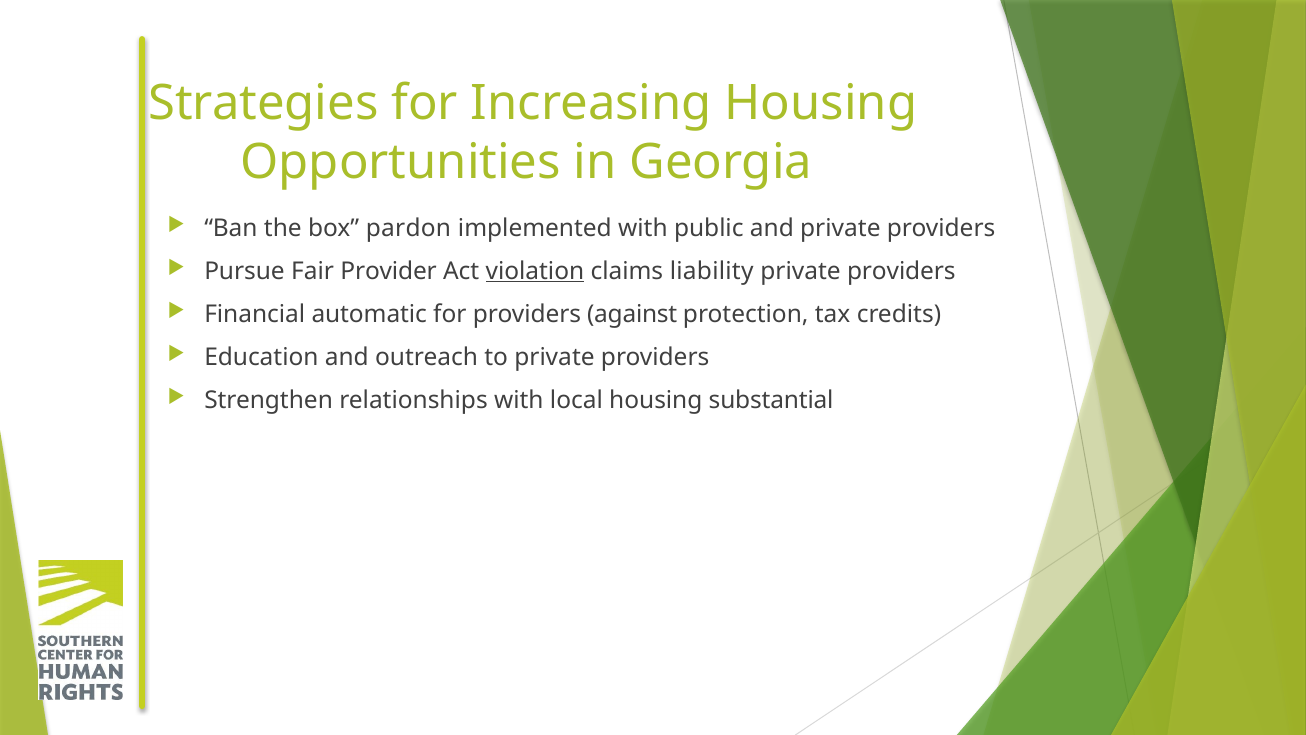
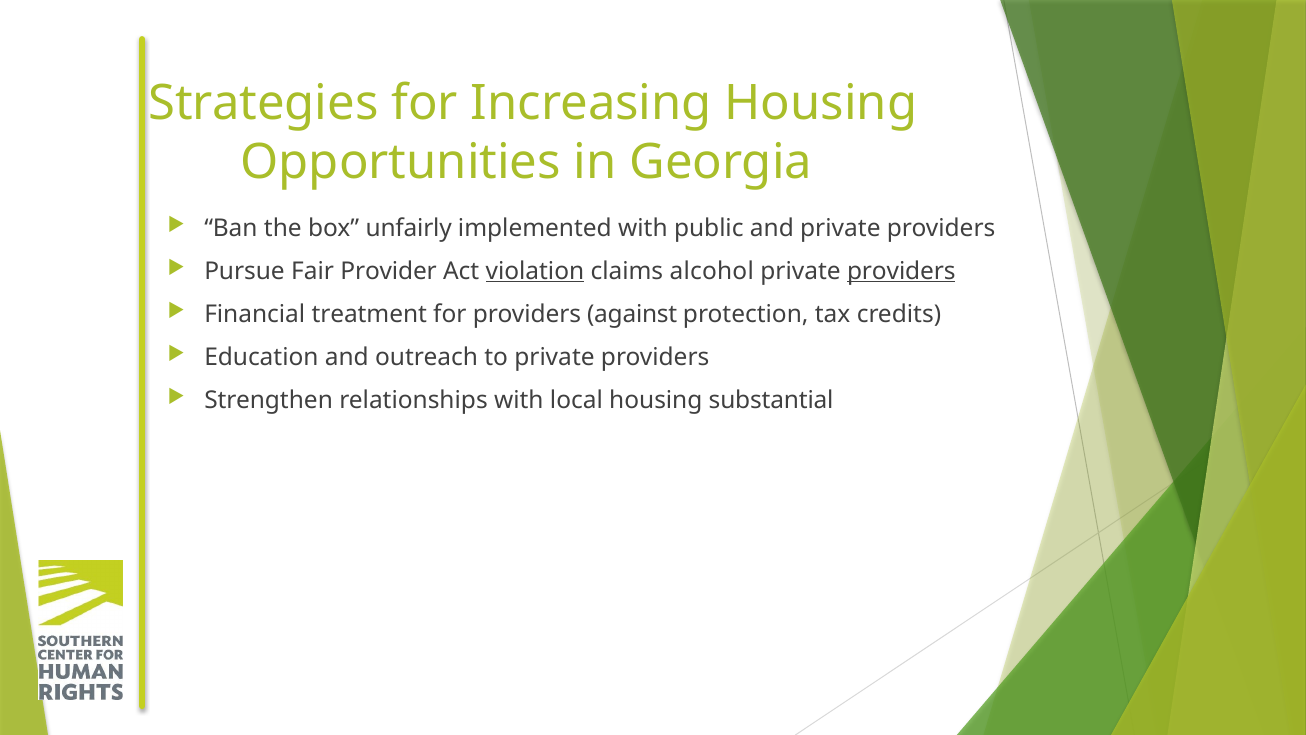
pardon: pardon -> unfairly
liability: liability -> alcohol
providers at (901, 271) underline: none -> present
automatic: automatic -> treatment
